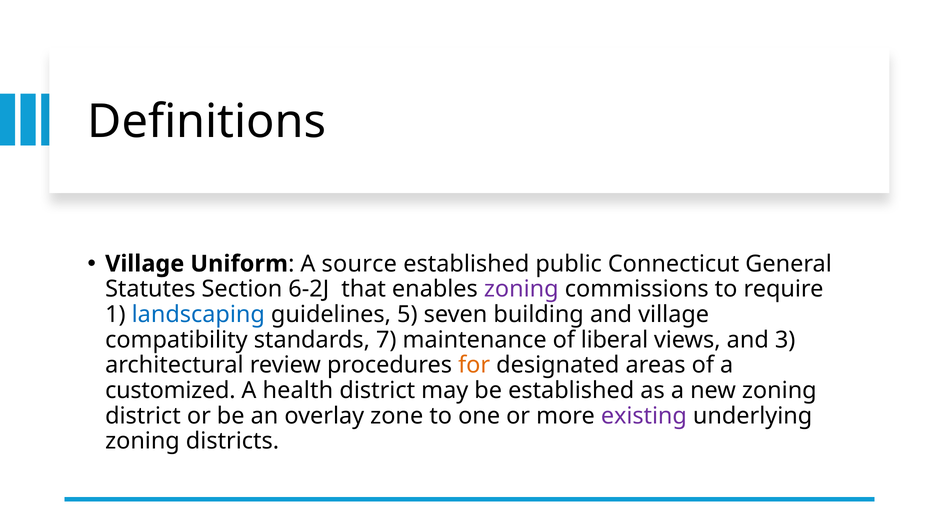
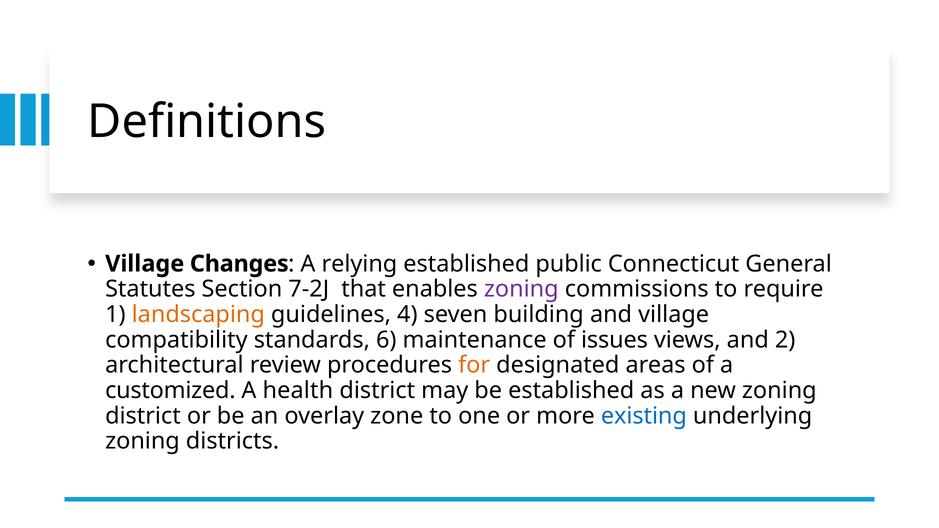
Uniform: Uniform -> Changes
source: source -> relying
6-2J: 6-2J -> 7-2J
landscaping colour: blue -> orange
5: 5 -> 4
7: 7 -> 6
liberal: liberal -> issues
3: 3 -> 2
existing colour: purple -> blue
